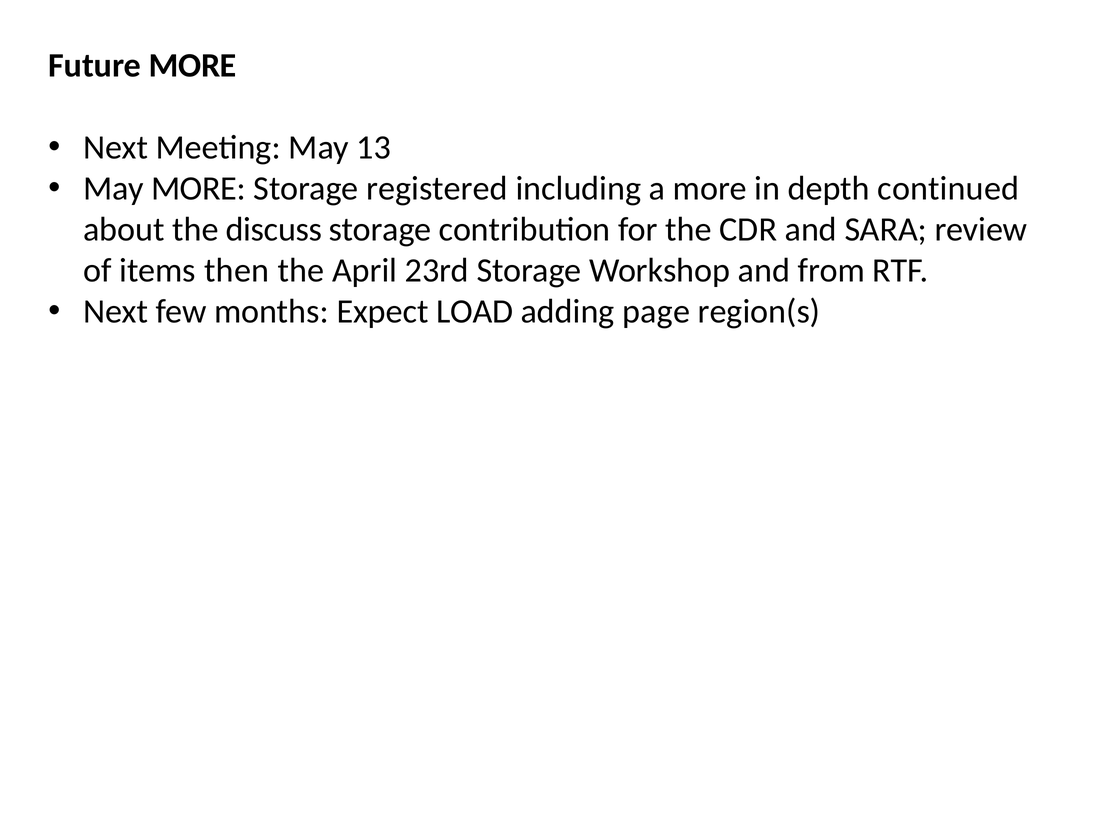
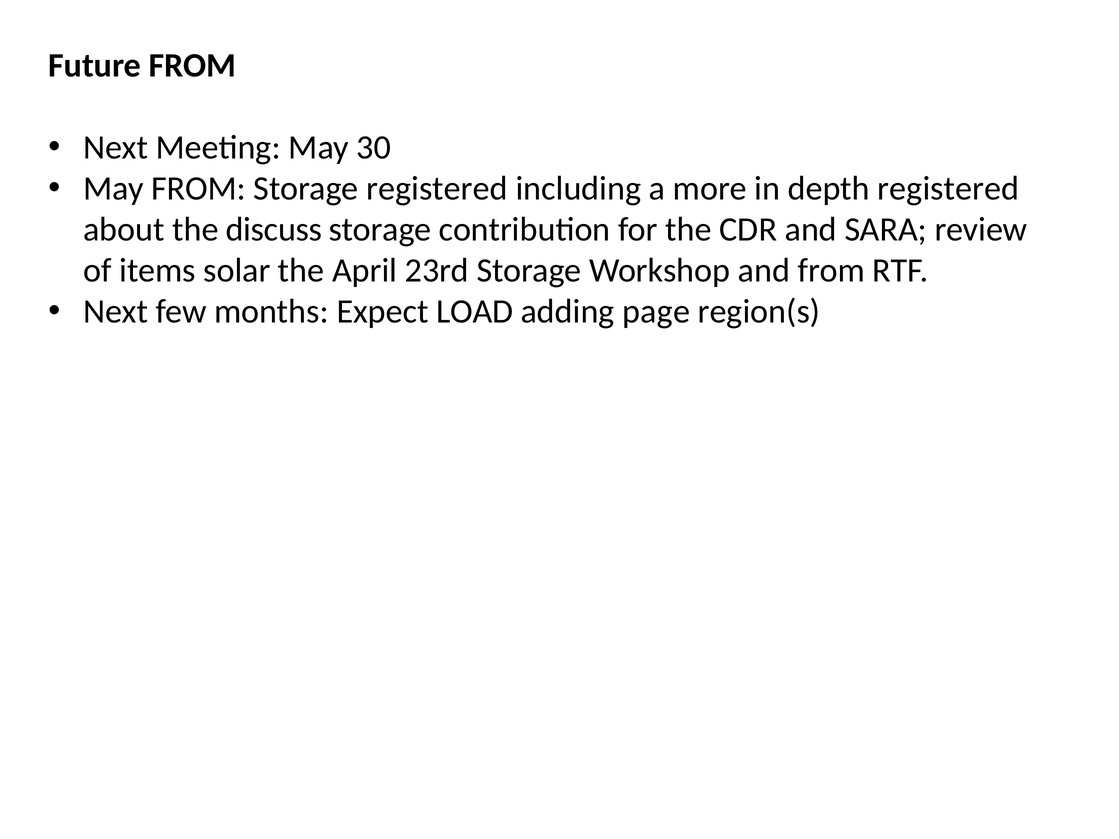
Future MORE: MORE -> FROM
13: 13 -> 30
May MORE: MORE -> FROM
depth continued: continued -> registered
then: then -> solar
